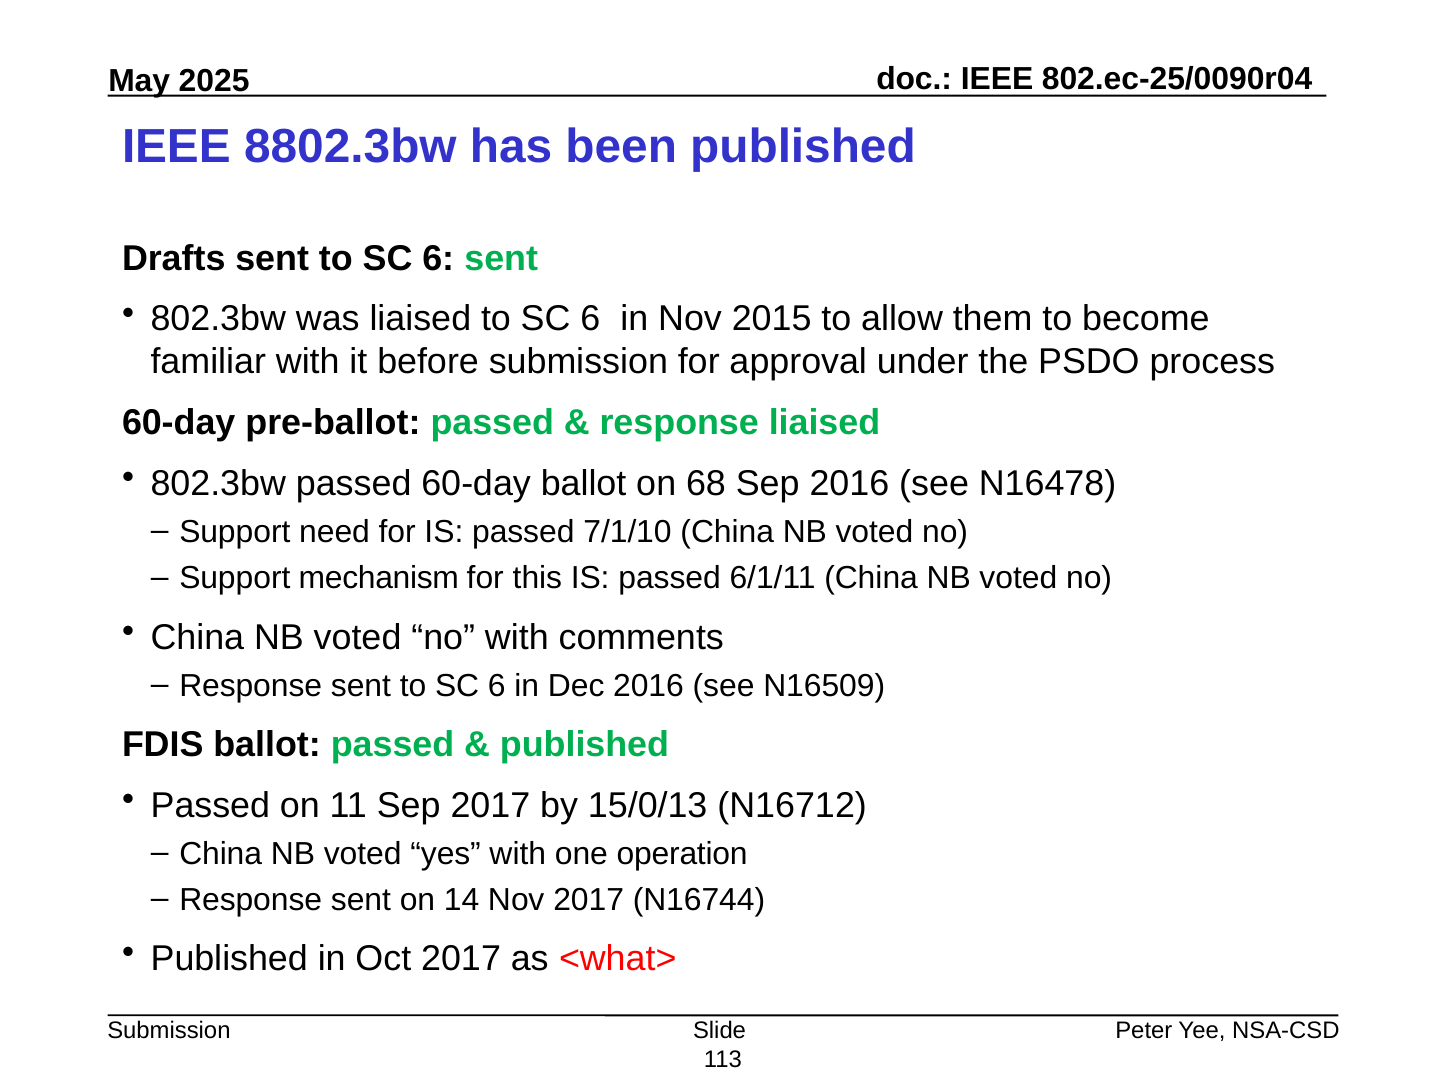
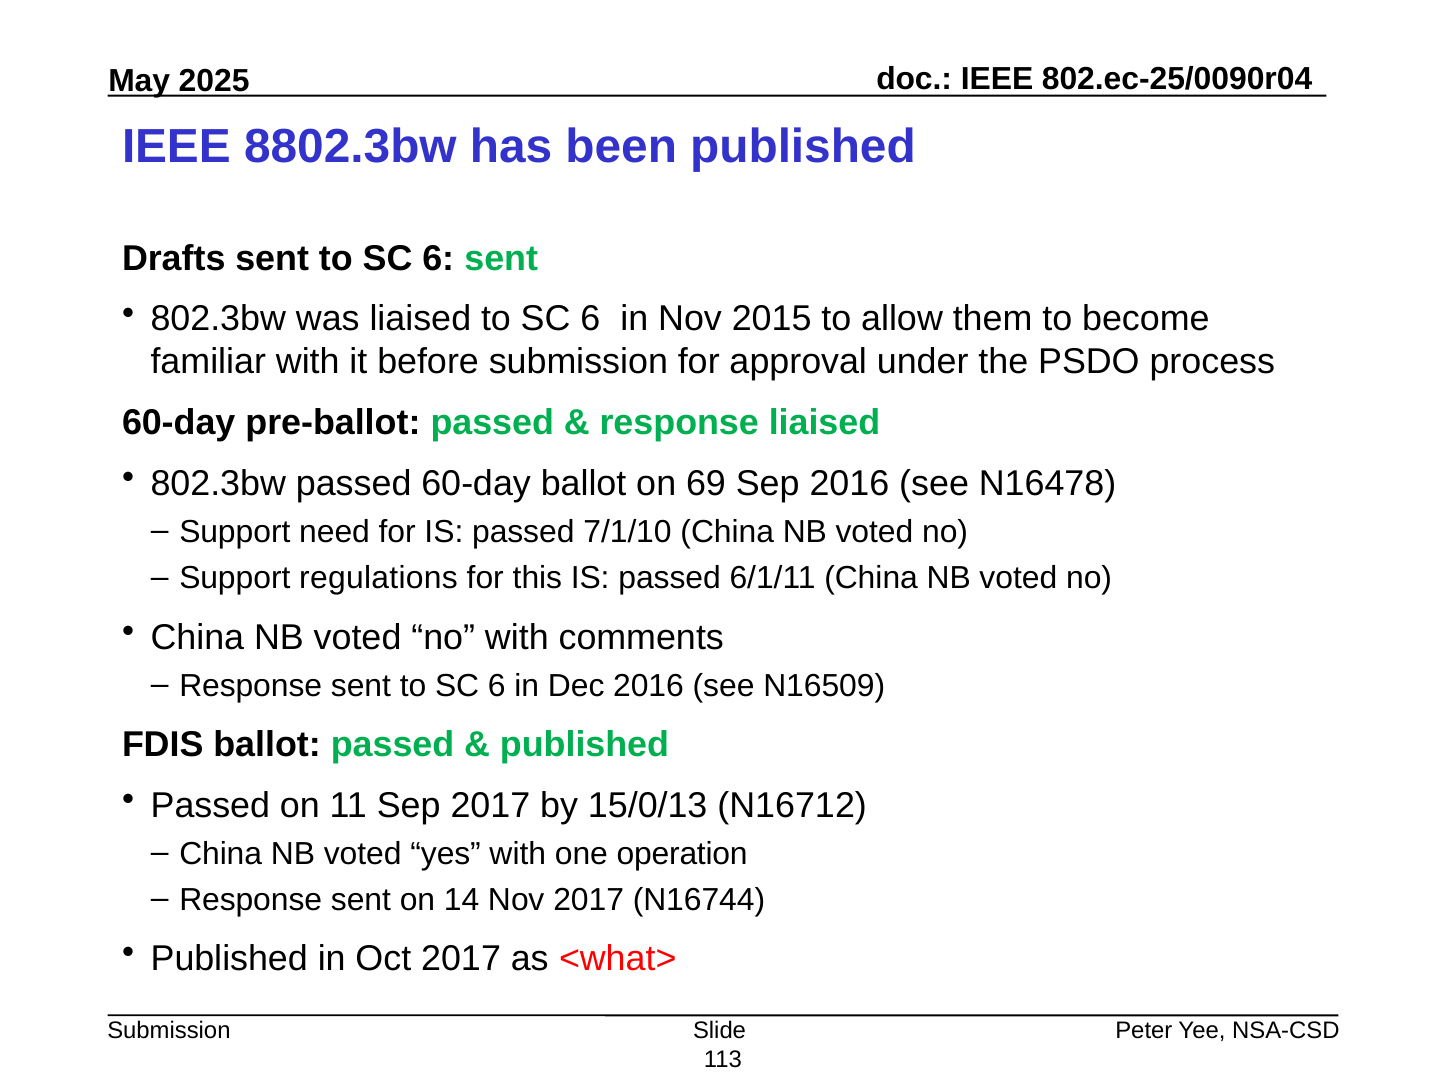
68: 68 -> 69
mechanism: mechanism -> regulations
